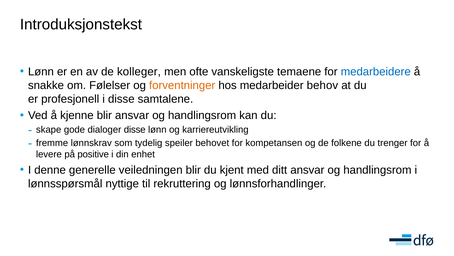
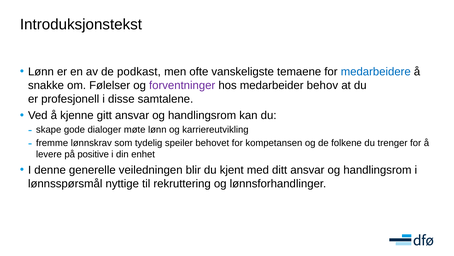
kolleger: kolleger -> podkast
forventninger colour: orange -> purple
kjenne blir: blir -> gitt
dialoger disse: disse -> møte
